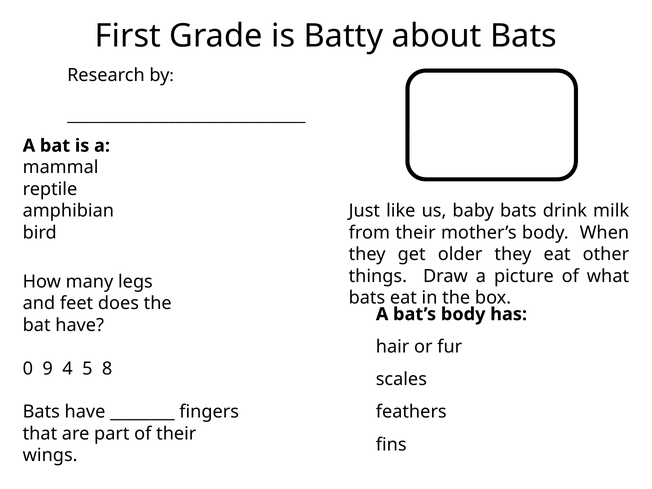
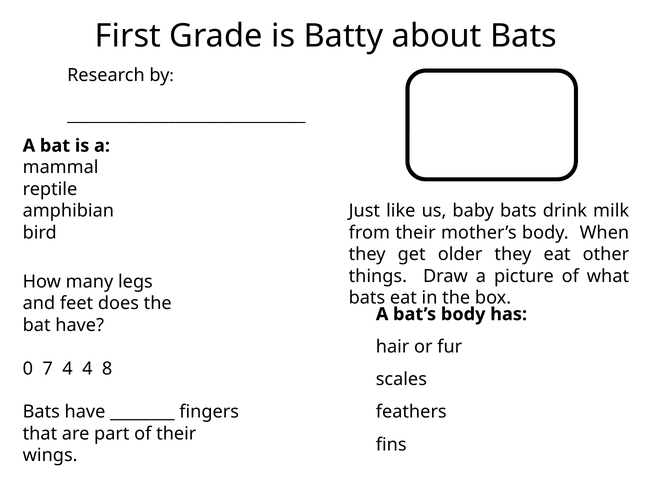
9: 9 -> 7
4 5: 5 -> 4
